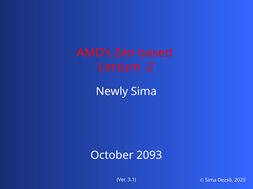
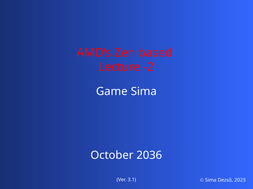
Newly: Newly -> Game
2093: 2093 -> 2036
